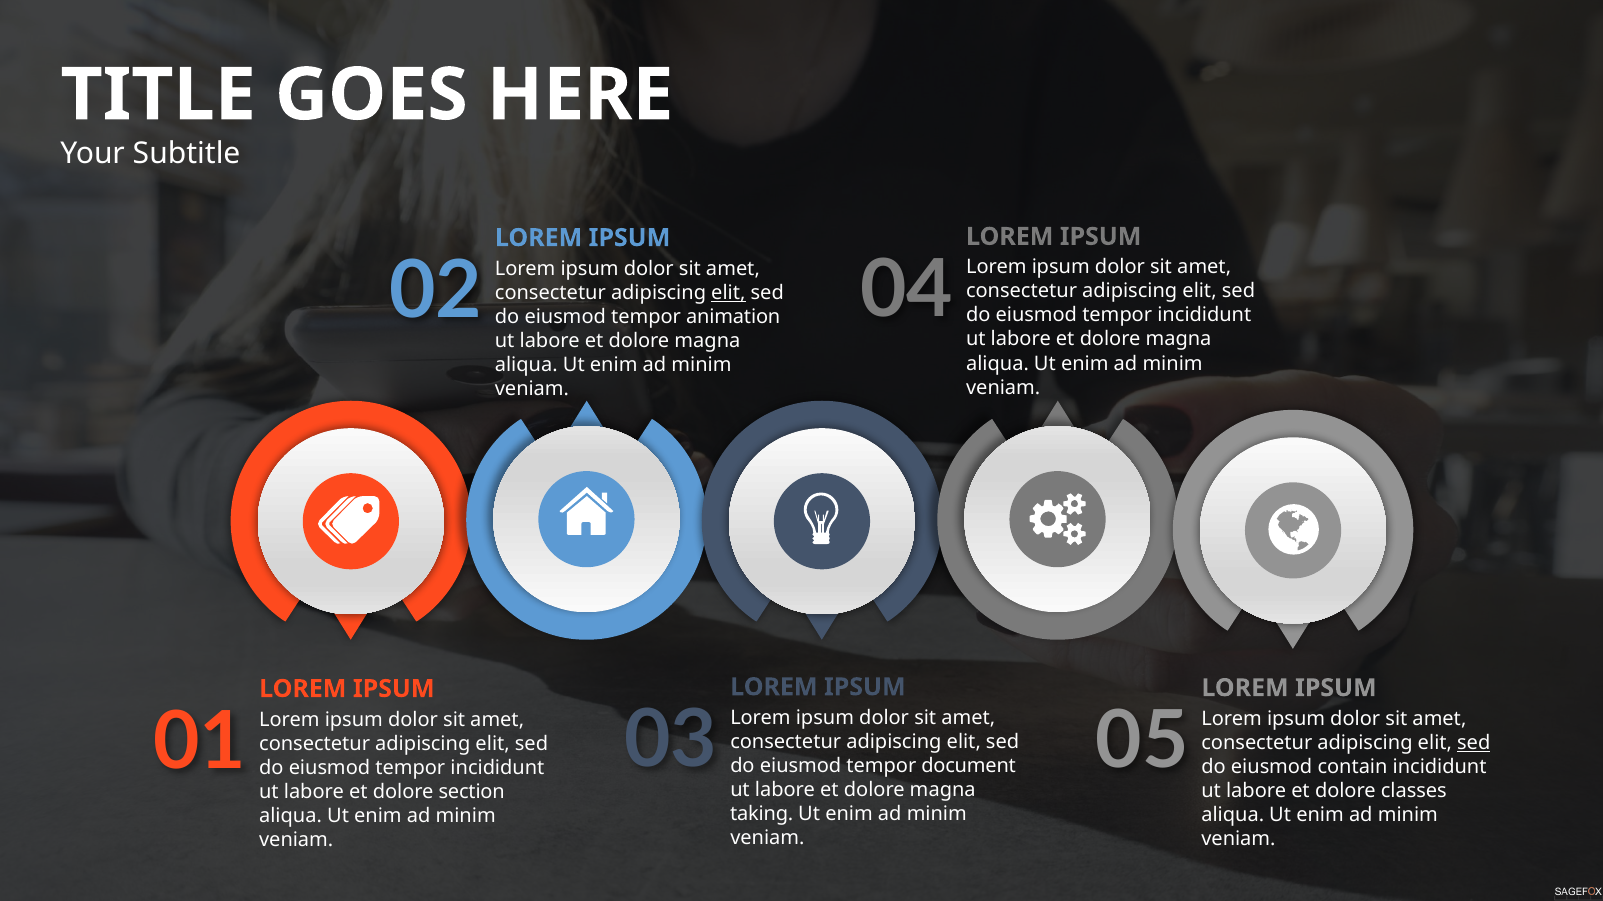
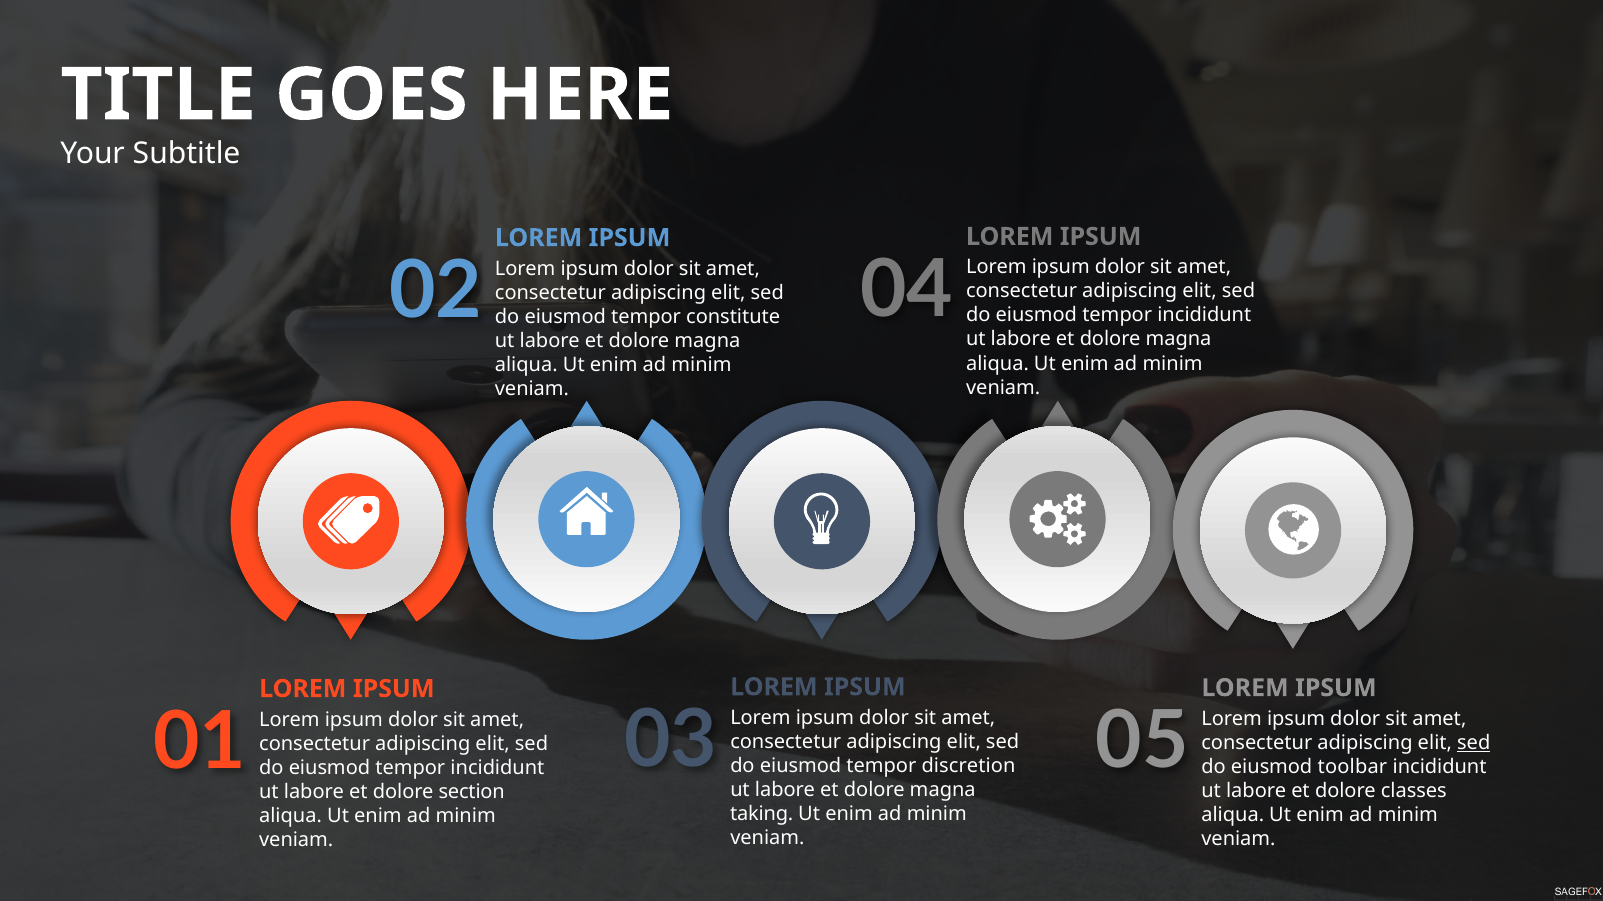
elit at (728, 293) underline: present -> none
animation: animation -> constitute
document: document -> discretion
contain: contain -> toolbar
